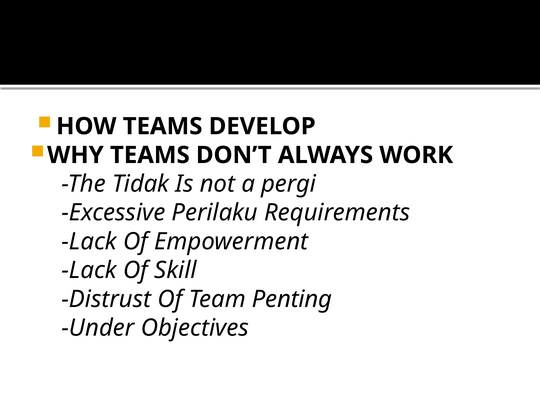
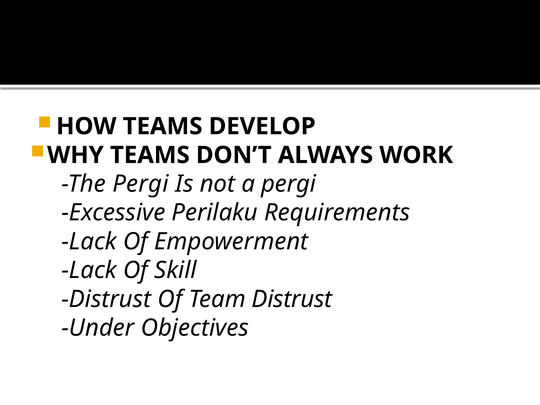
The Tidak: Tidak -> Pergi
Team Penting: Penting -> Distrust
